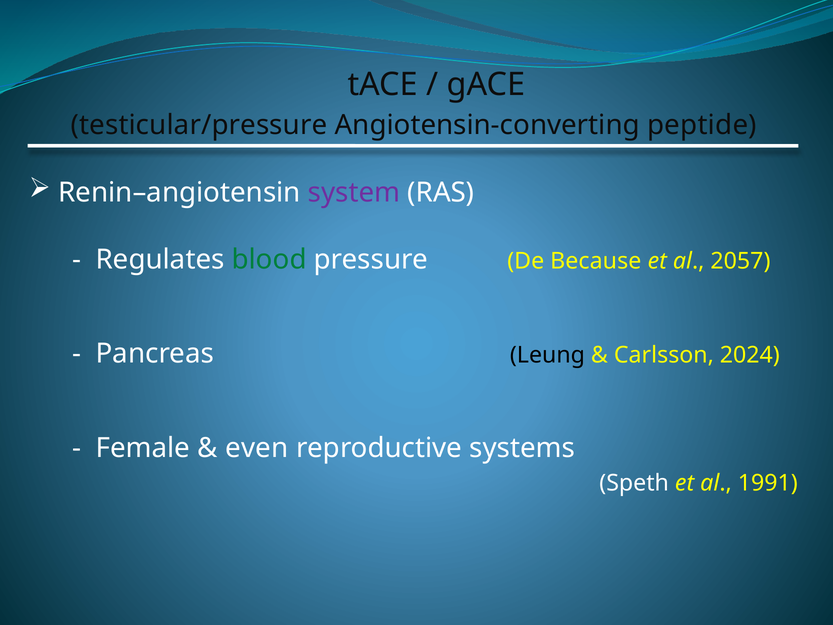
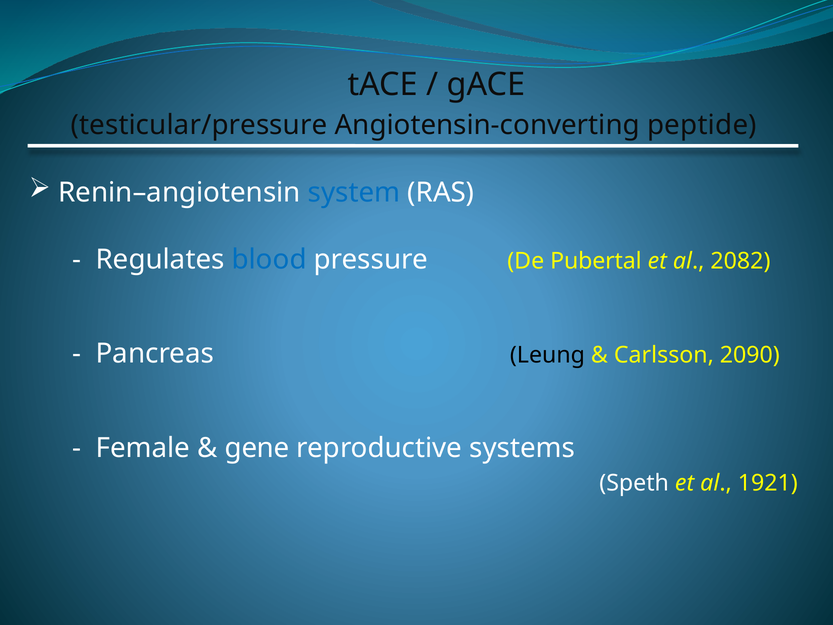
system colour: purple -> blue
blood colour: green -> blue
Because: Because -> Pubertal
2057: 2057 -> 2082
2024: 2024 -> 2090
even: even -> gene
1991: 1991 -> 1921
